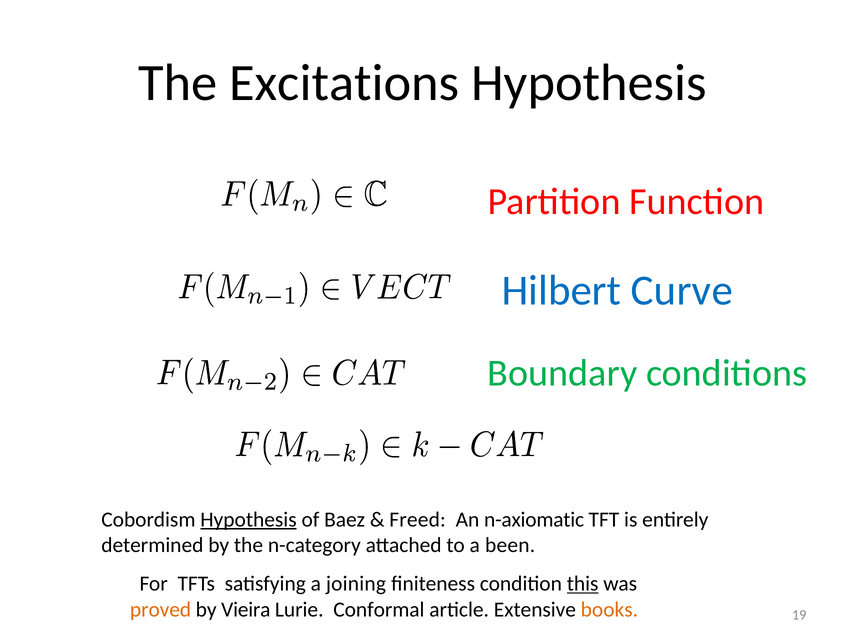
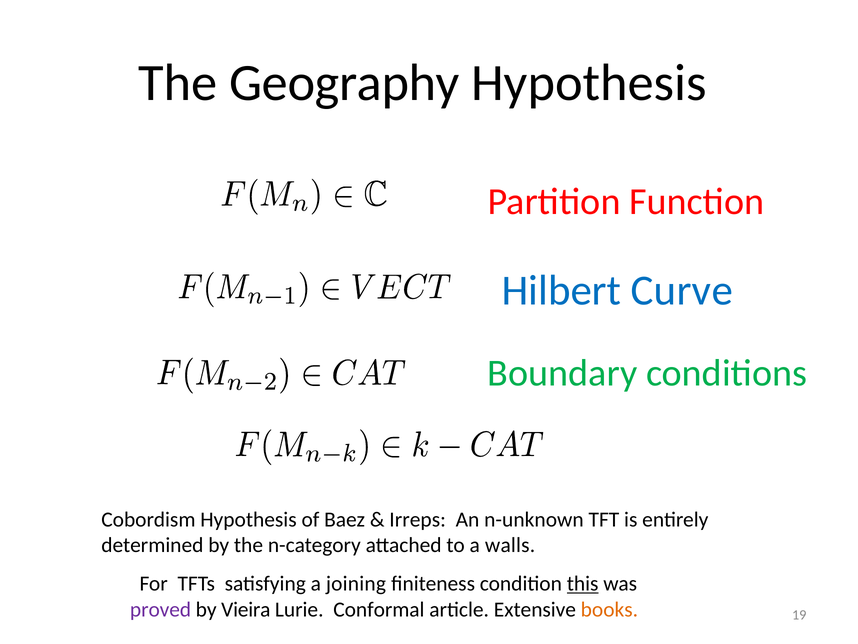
Excitations: Excitations -> Geography
Hypothesis at (248, 519) underline: present -> none
Freed: Freed -> Irreps
n-axiomatic: n-axiomatic -> n-unknown
been: been -> walls
proved colour: orange -> purple
